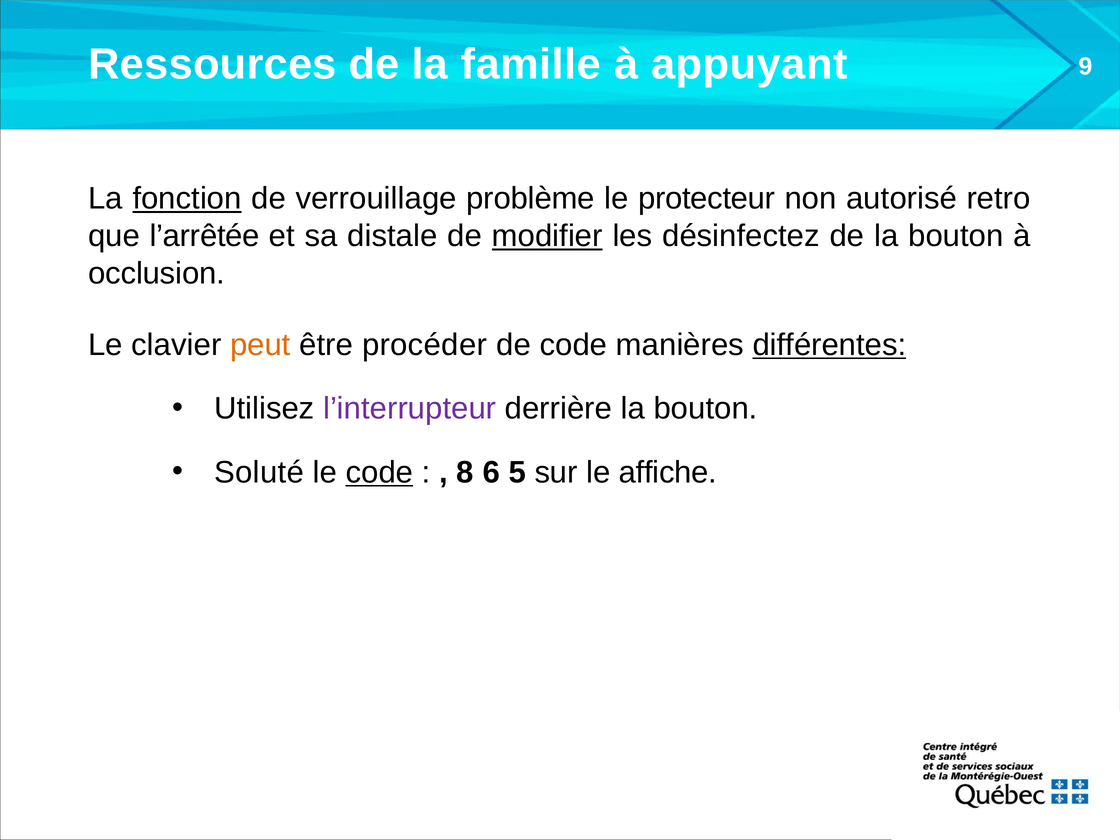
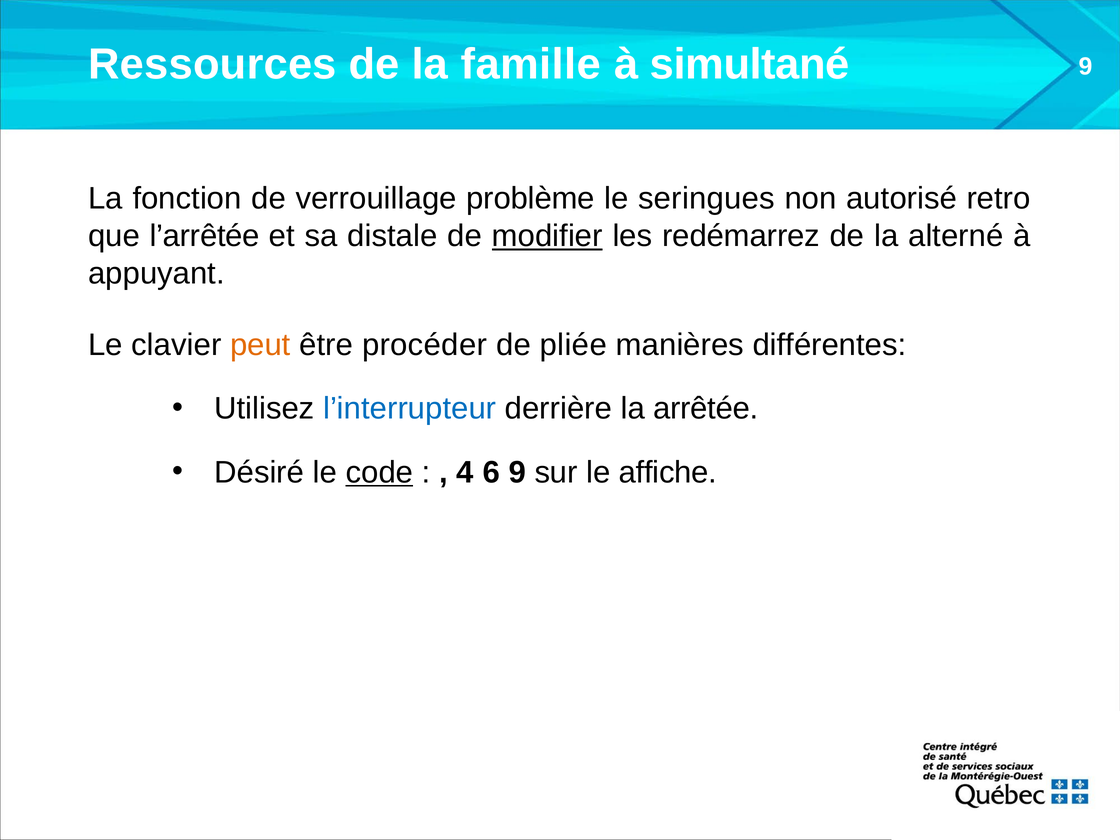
appuyant: appuyant -> simultané
fonction underline: present -> none
protecteur: protecteur -> seringues
désinfectez: désinfectez -> redémarrez
de la bouton: bouton -> alterné
occlusion: occlusion -> appuyant
de code: code -> pliée
différentes underline: present -> none
l’interrupteur colour: purple -> blue
derrière la bouton: bouton -> arrêtée
Soluté: Soluté -> Désiré
8: 8 -> 4
6 5: 5 -> 9
